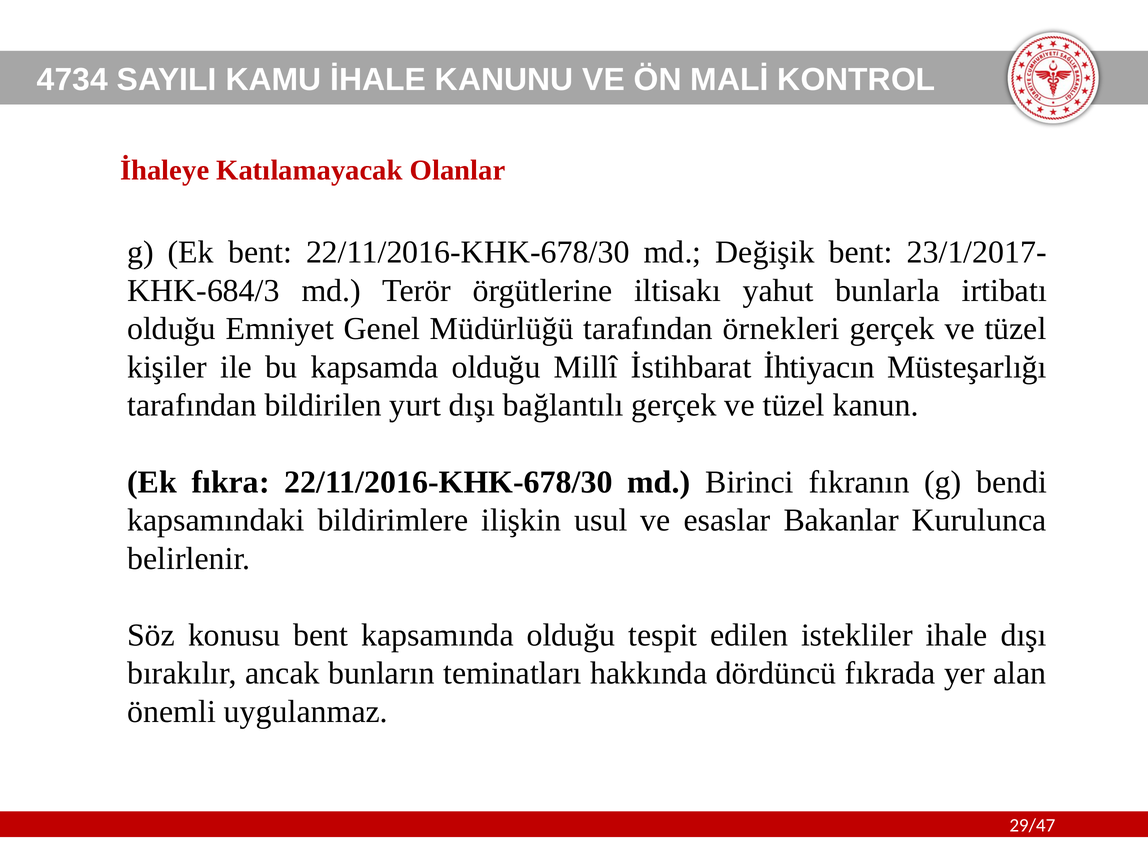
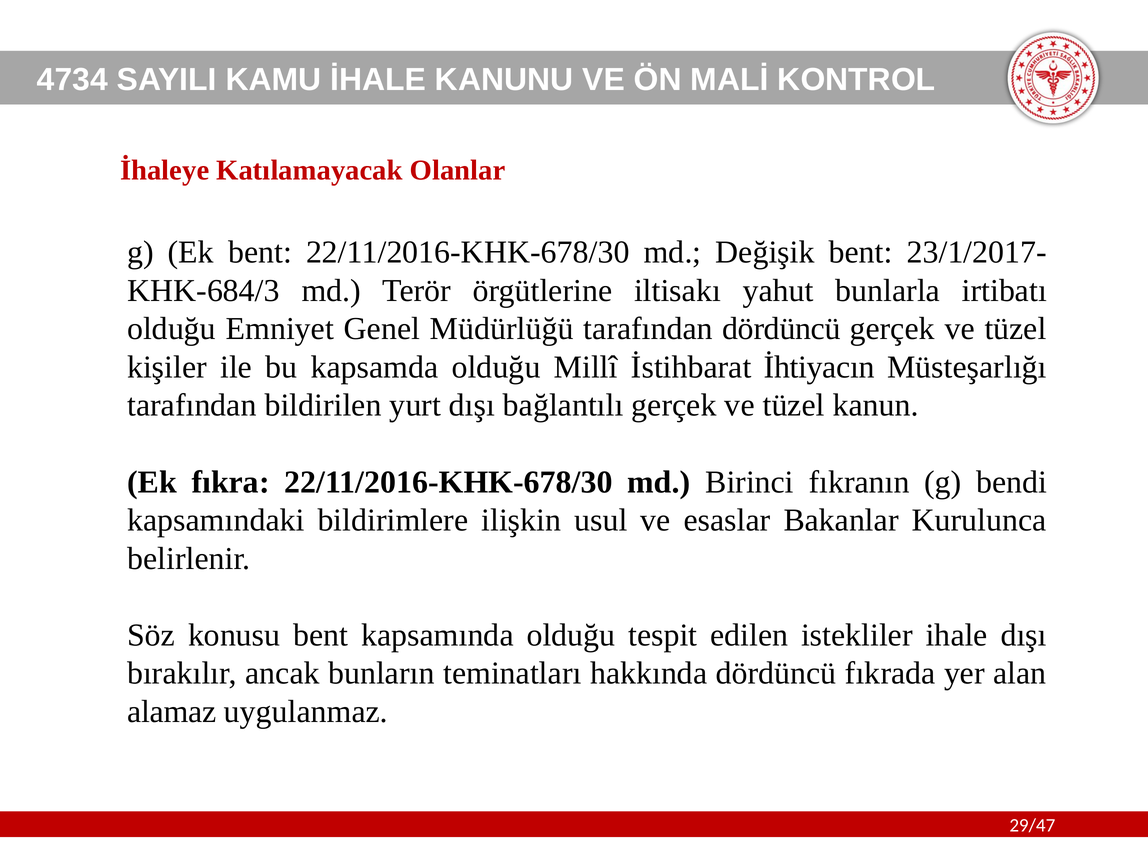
tarafından örnekleri: örnekleri -> dördüncü
önemli: önemli -> alamaz
